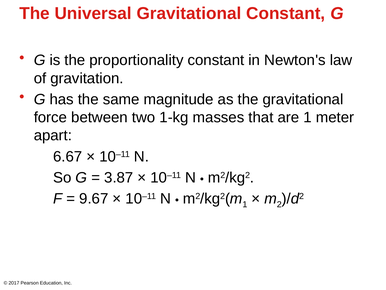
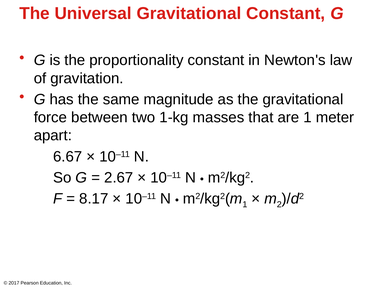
3.87: 3.87 -> 2.67
9.67: 9.67 -> 8.17
